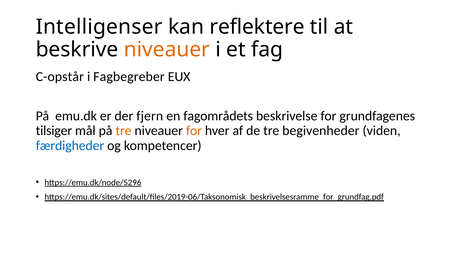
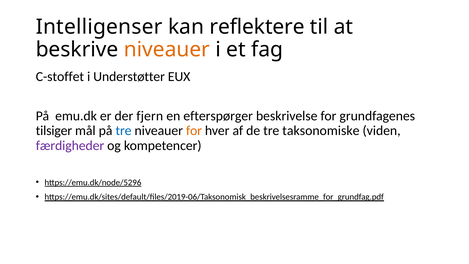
C-opstår: C-opstår -> C-stoffet
Fagbegreber: Fagbegreber -> Understøtter
fagområdets: fagområdets -> efterspørger
tre at (124, 131) colour: orange -> blue
begivenheder: begivenheder -> taksonomiske
færdigheder colour: blue -> purple
